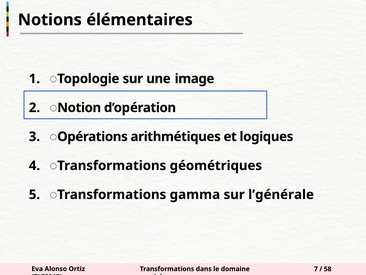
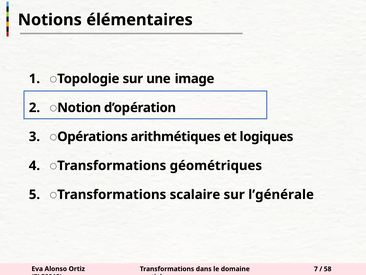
gamma: gamma -> scalaire
